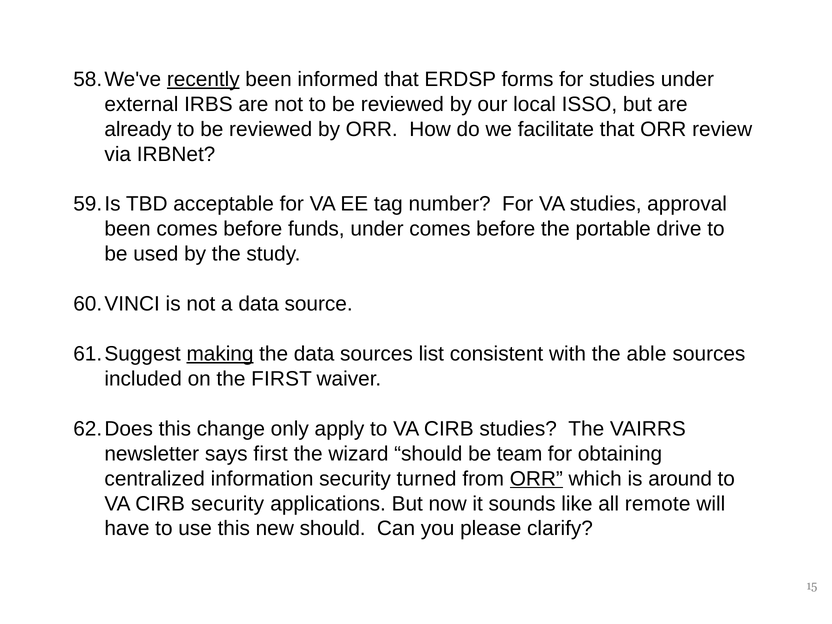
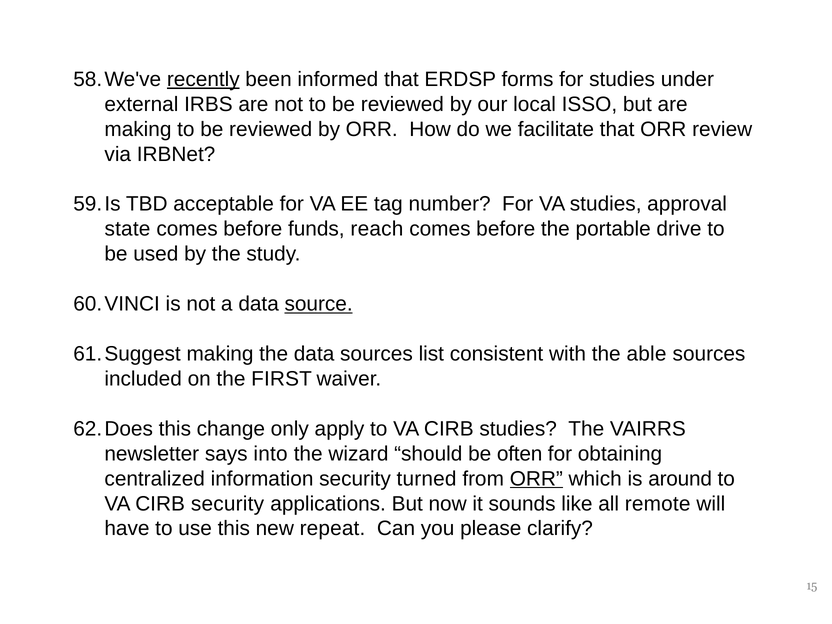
already at (138, 129): already -> making
been at (128, 229): been -> state
funds under: under -> reach
source underline: none -> present
making at (220, 354) underline: present -> none
says first: first -> into
team: team -> often
new should: should -> repeat
